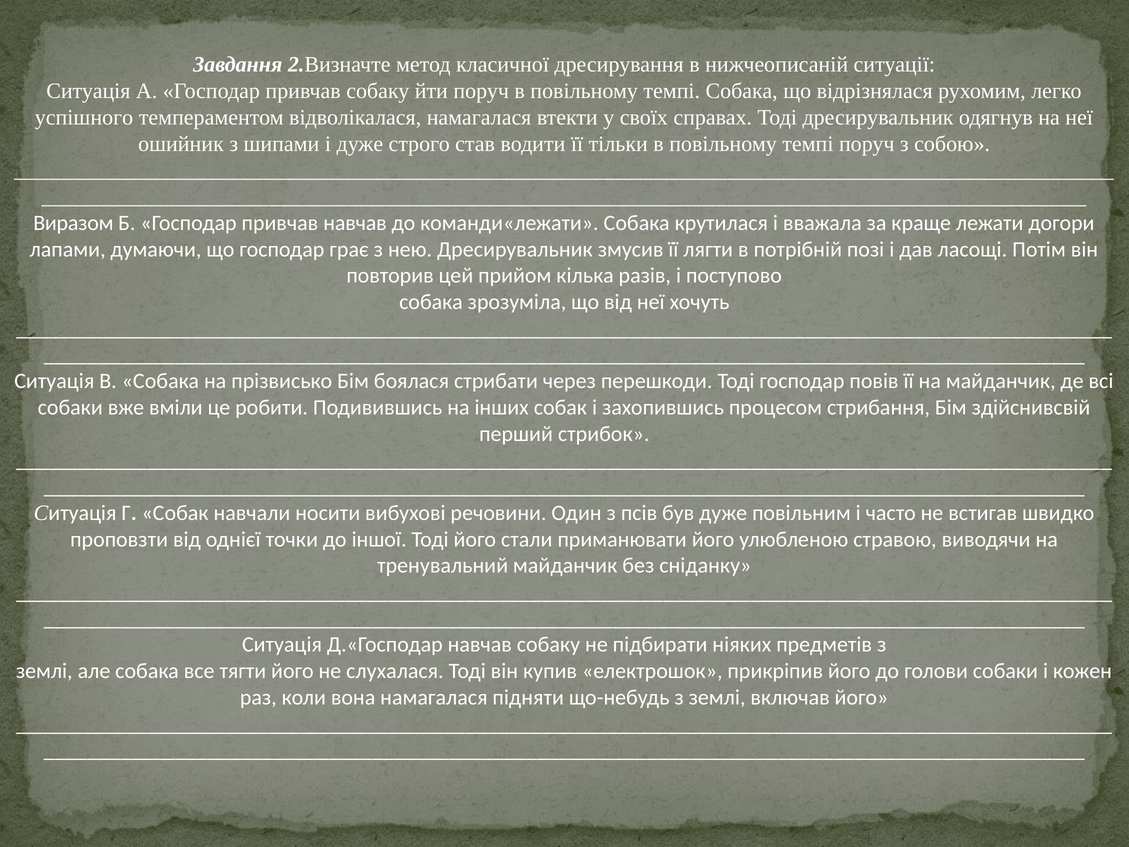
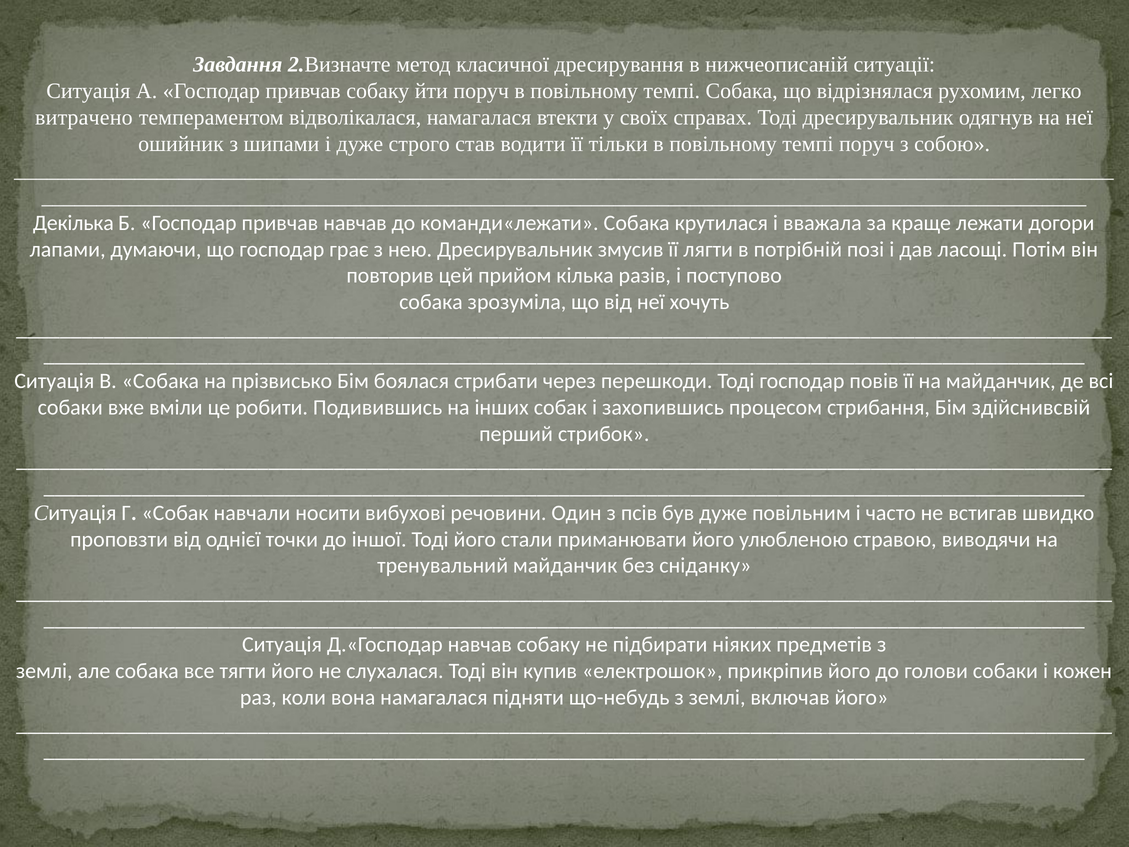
успішного: успішного -> витрачено
Виразом: Виразом -> Декілька
